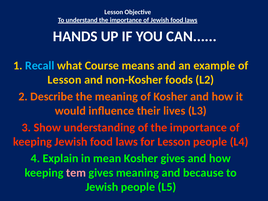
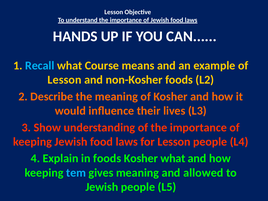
in mean: mean -> foods
Kosher gives: gives -> what
tem colour: pink -> light blue
because: because -> allowed
